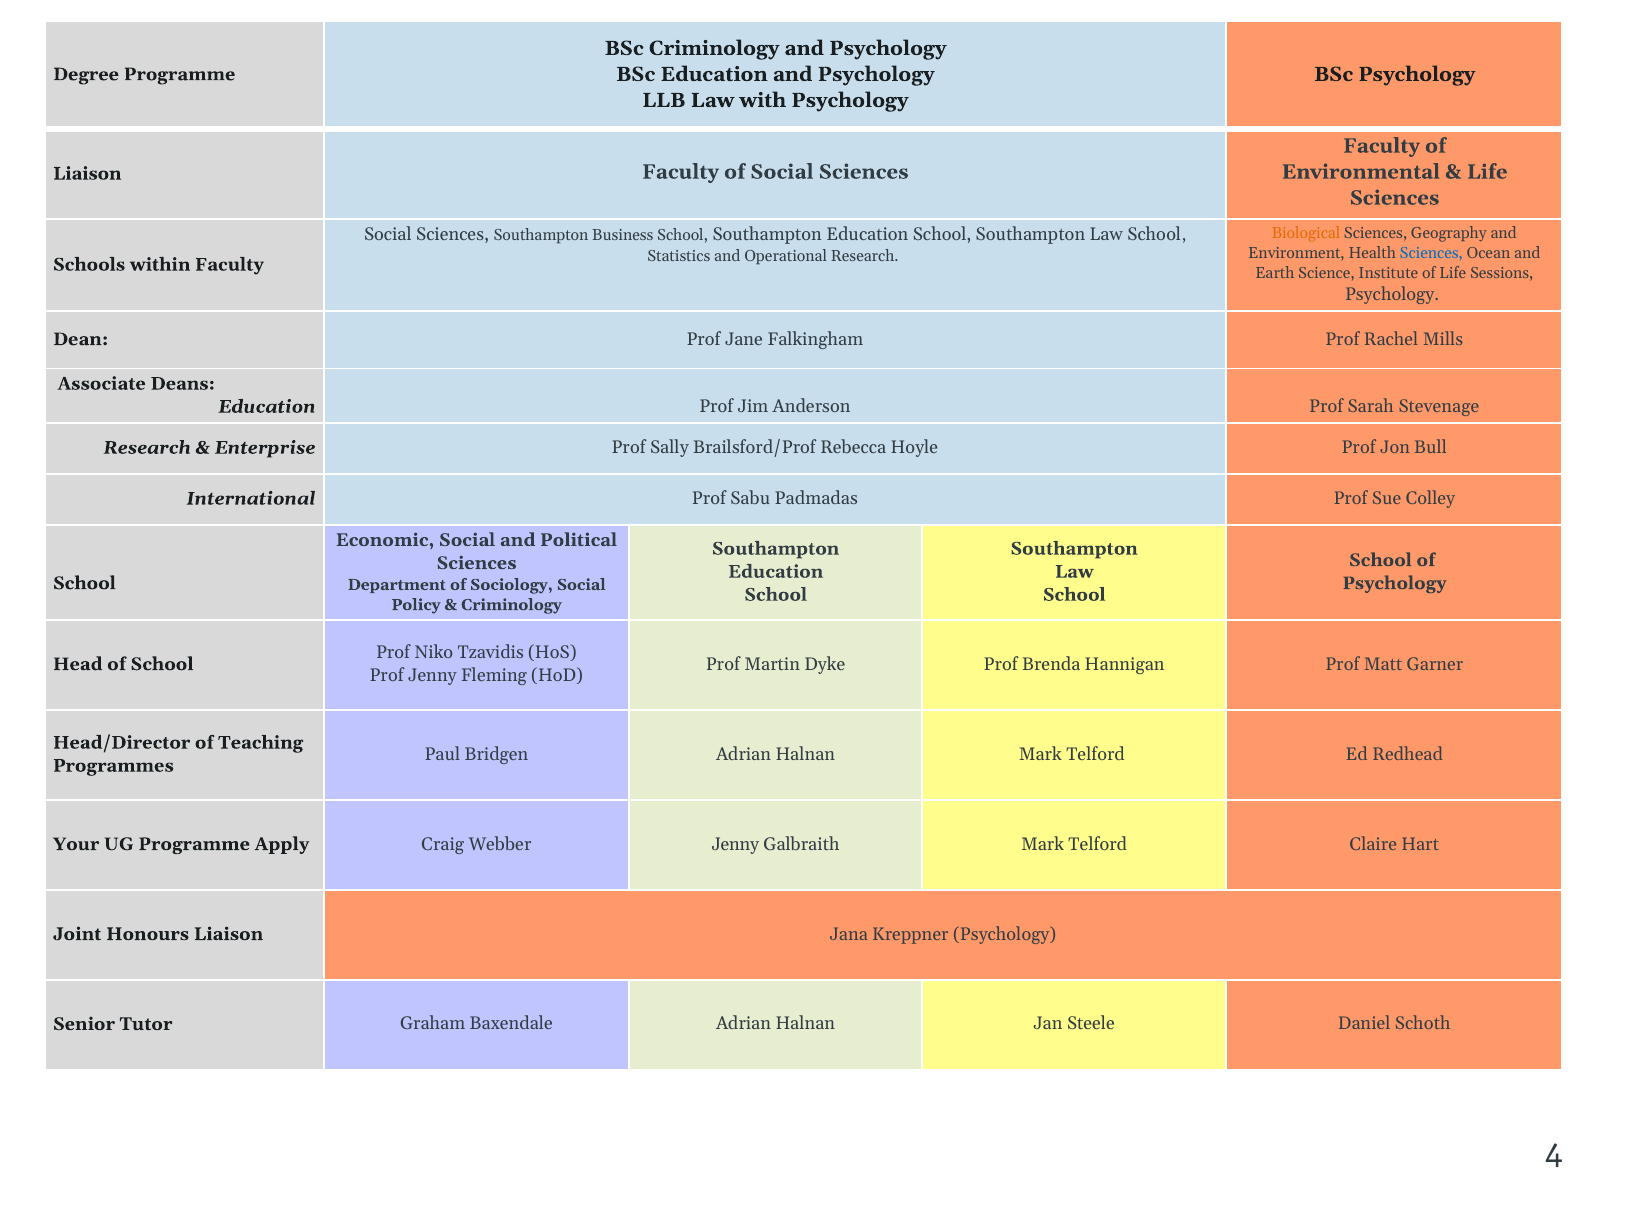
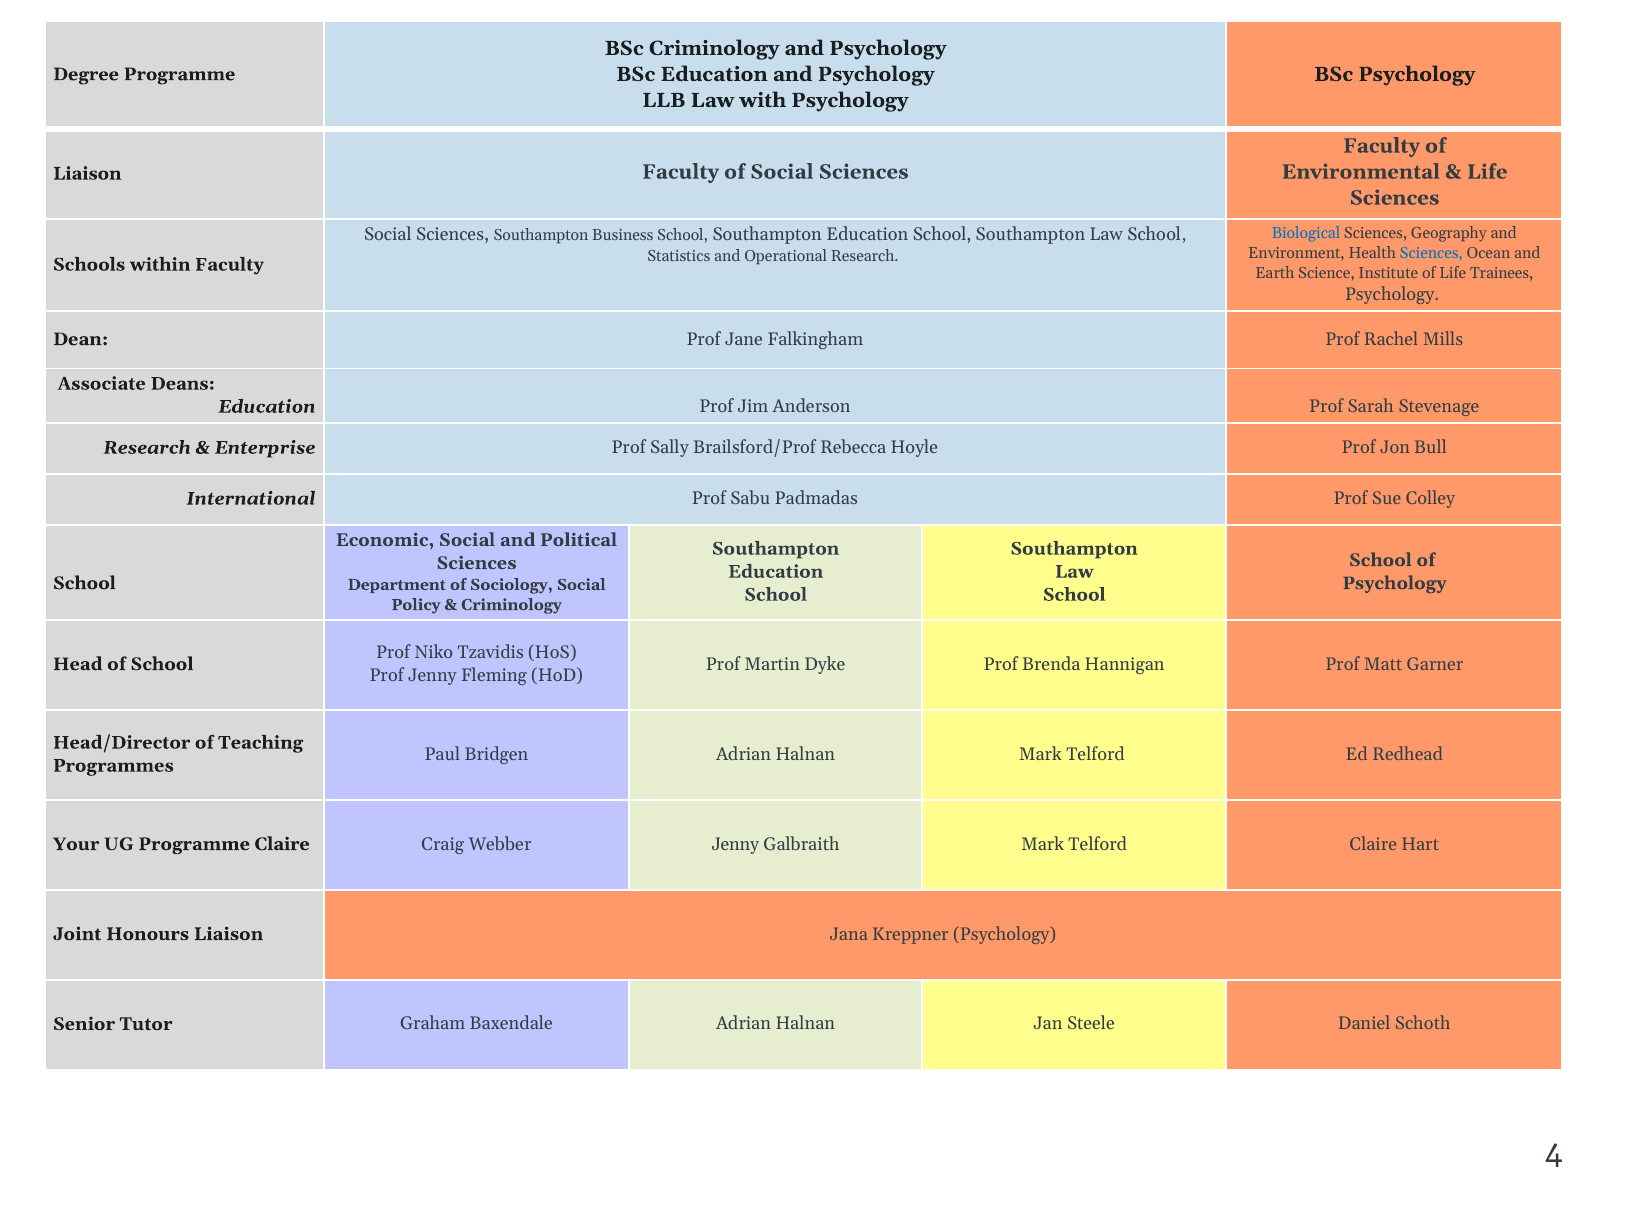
Biological colour: orange -> blue
Sessions: Sessions -> Trainees
Programme Apply: Apply -> Claire
